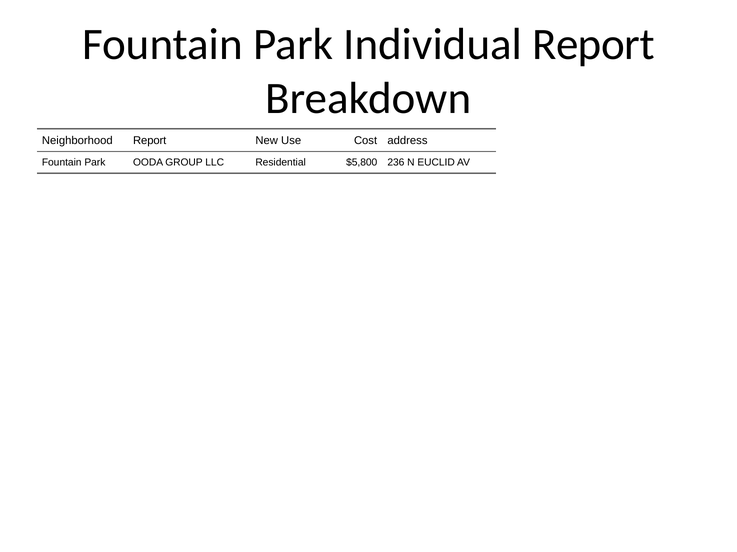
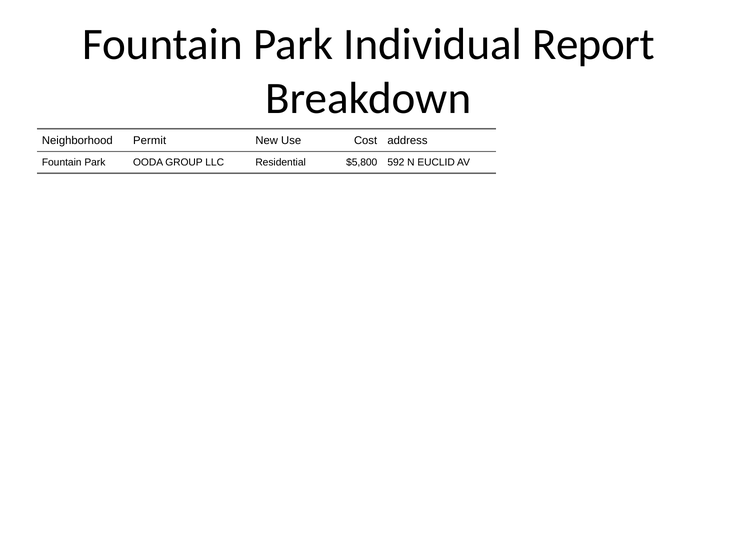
Neighborhood Report: Report -> Permit
236: 236 -> 592
